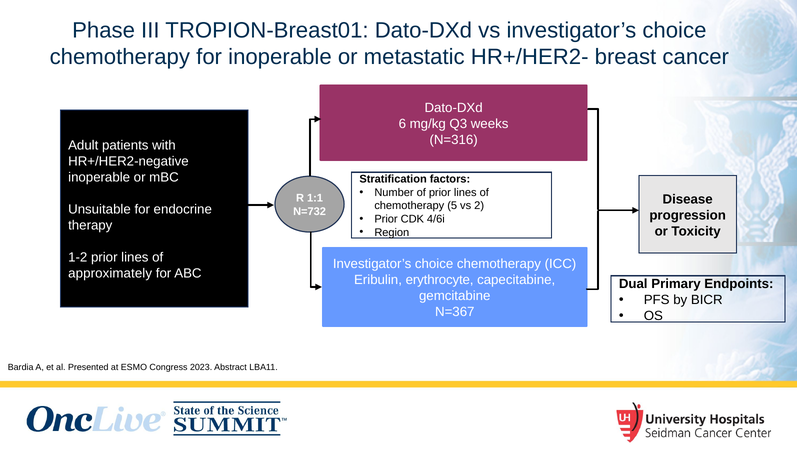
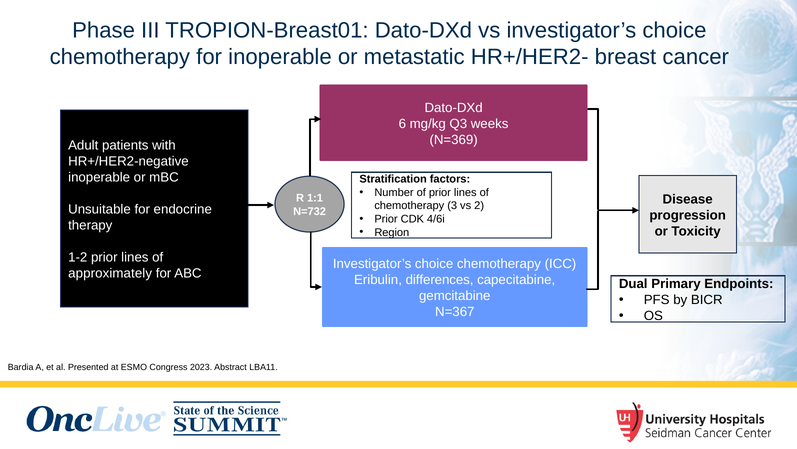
N=316: N=316 -> N=369
5: 5 -> 3
erythrocyte: erythrocyte -> differences
